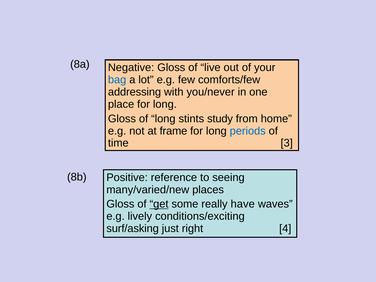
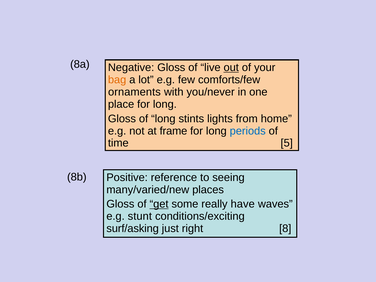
out underline: none -> present
bag colour: blue -> orange
addressing: addressing -> ornaments
study: study -> lights
3: 3 -> 5
lively: lively -> stunt
4: 4 -> 8
